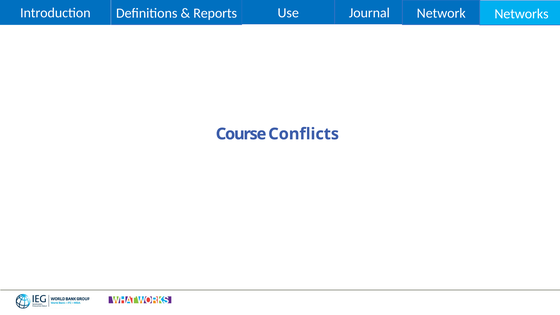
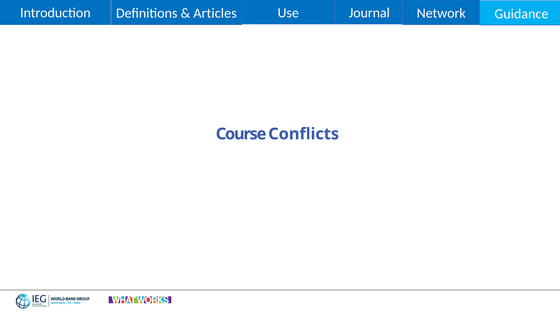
Networks: Networks -> Guidance
Reports: Reports -> Articles
